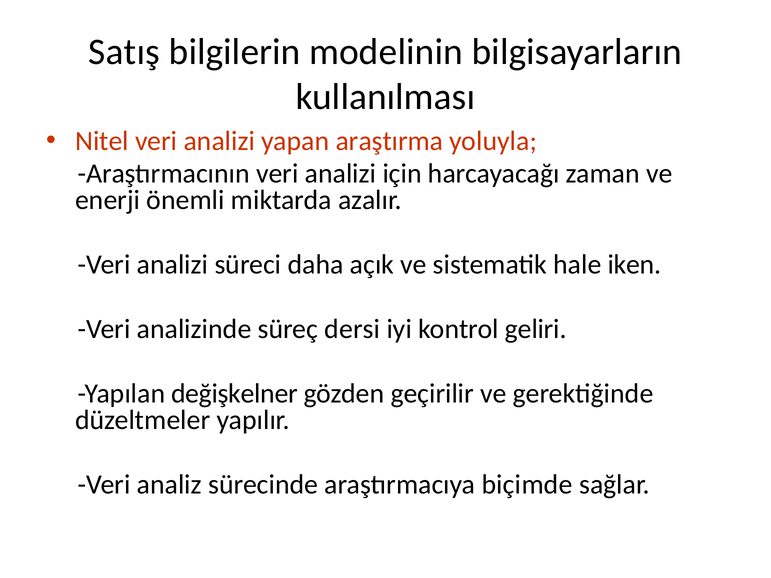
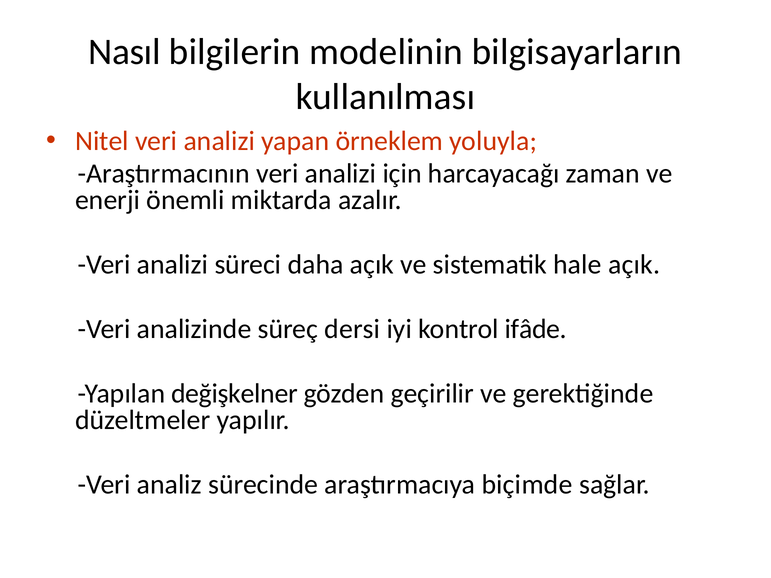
Satış: Satış -> Nasıl
araştırma: araştırma -> örneklem
hale iken: iken -> açık
geliri: geliri -> ifâde
